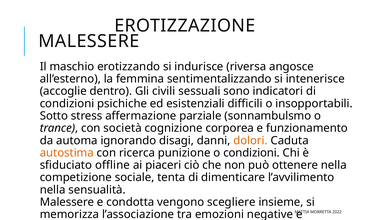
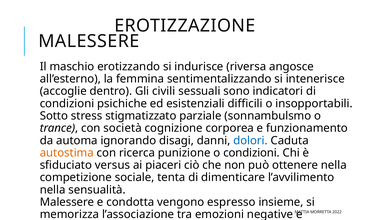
affermazione: affermazione -> stigmatizzato
dolori colour: orange -> blue
offline: offline -> versus
scegliere: scegliere -> espresso
